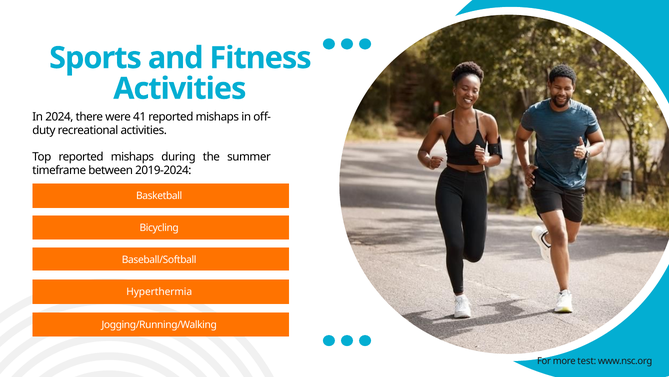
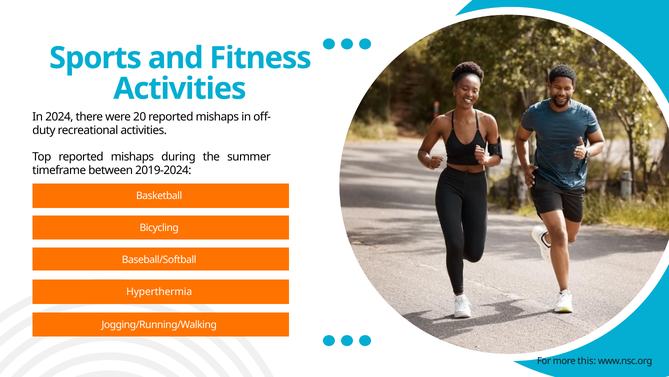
41: 41 -> 20
test: test -> this
